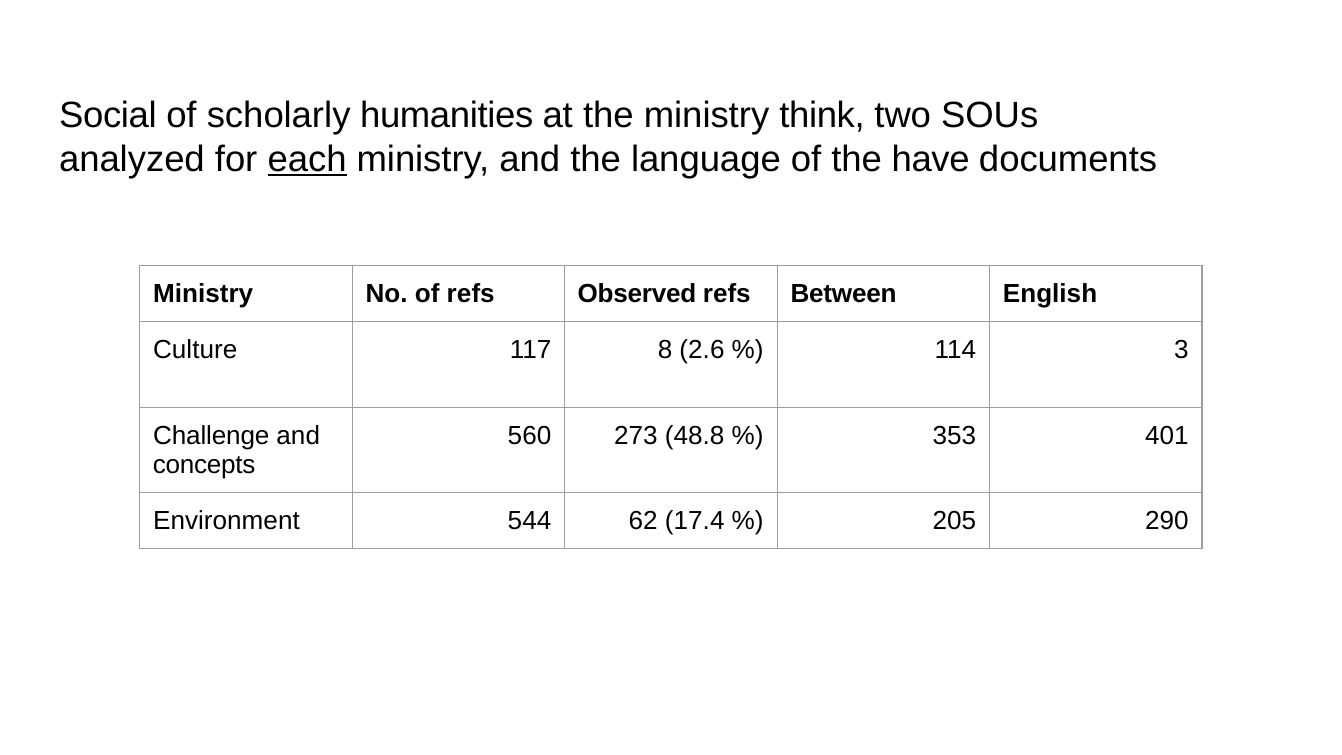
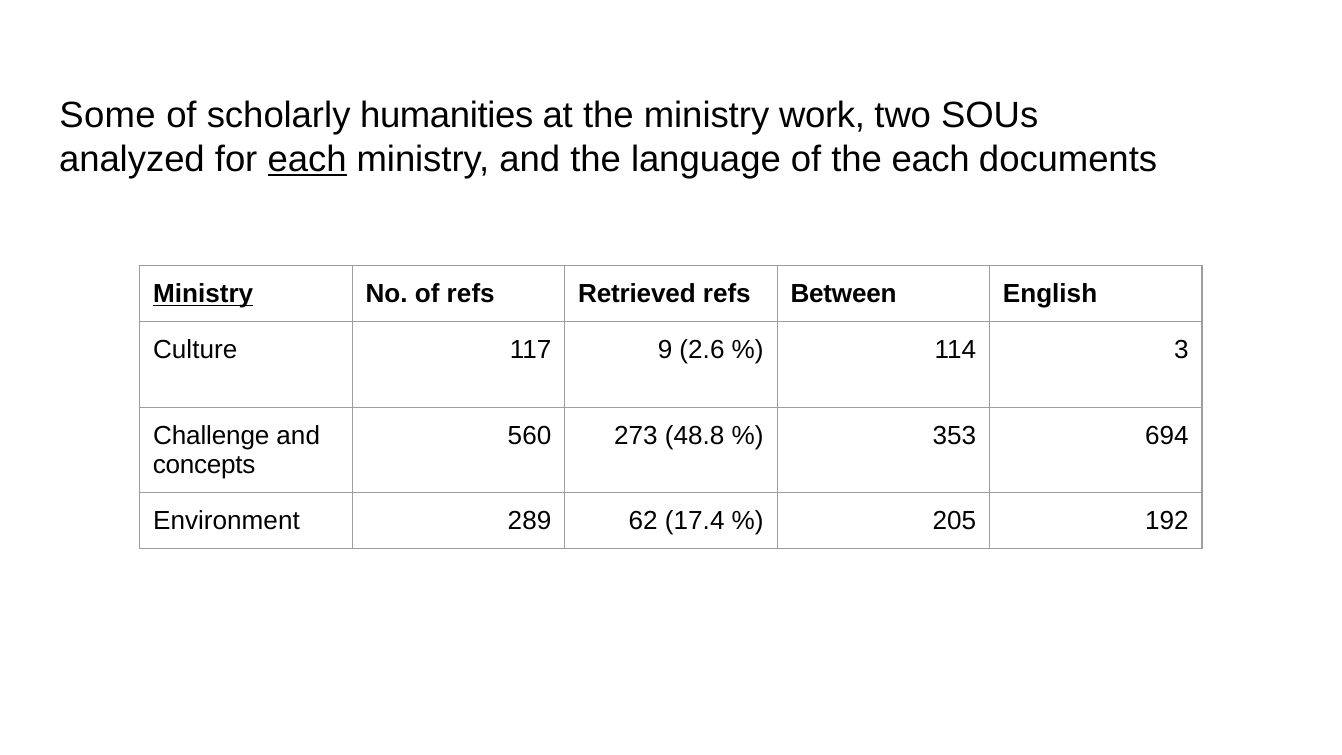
Social: Social -> Some
think: think -> work
the have: have -> each
Ministry at (203, 294) underline: none -> present
Observed: Observed -> Retrieved
8: 8 -> 9
401: 401 -> 694
544: 544 -> 289
290: 290 -> 192
